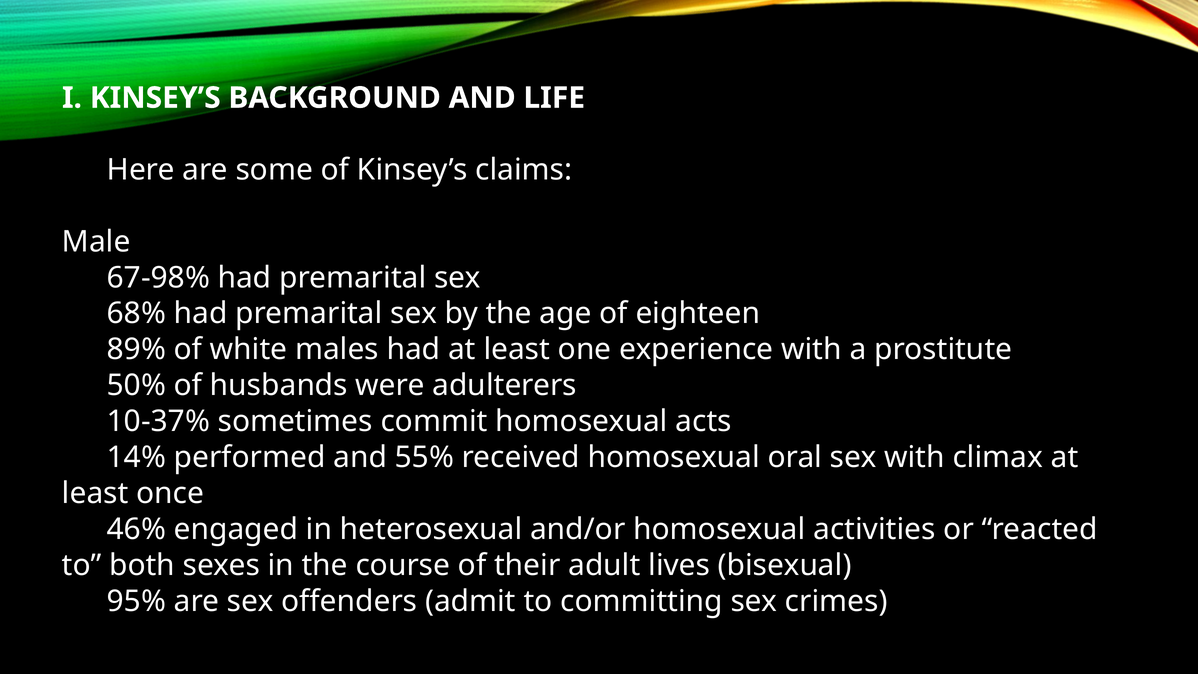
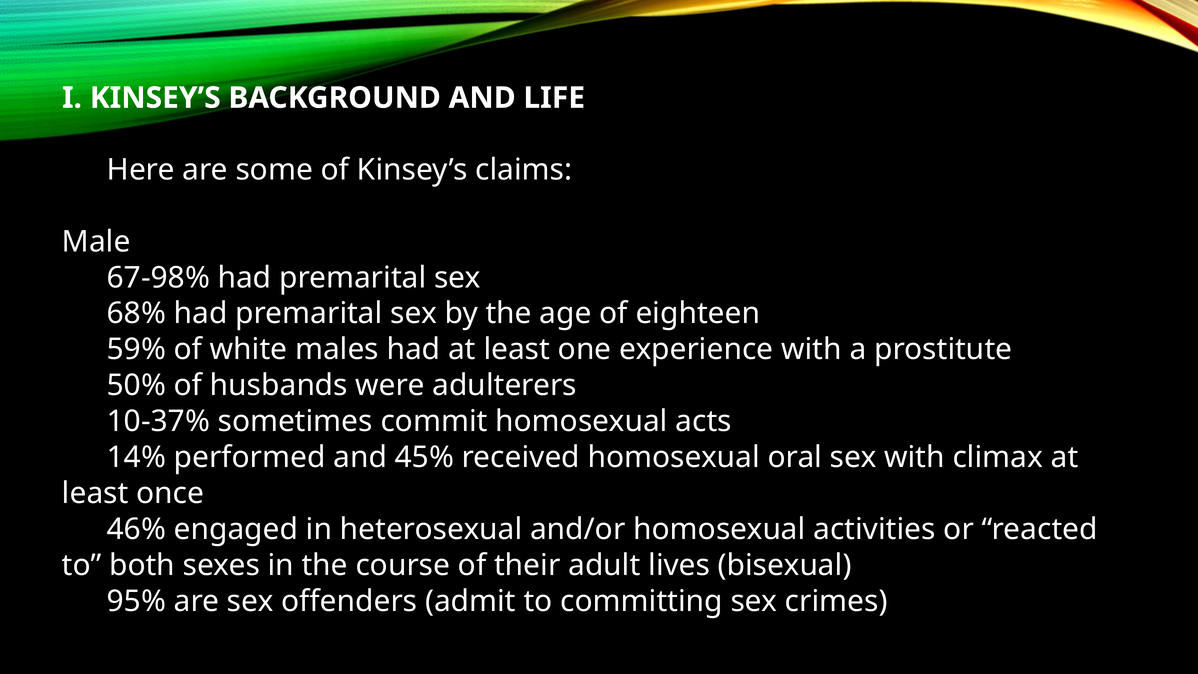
89%: 89% -> 59%
55%: 55% -> 45%
